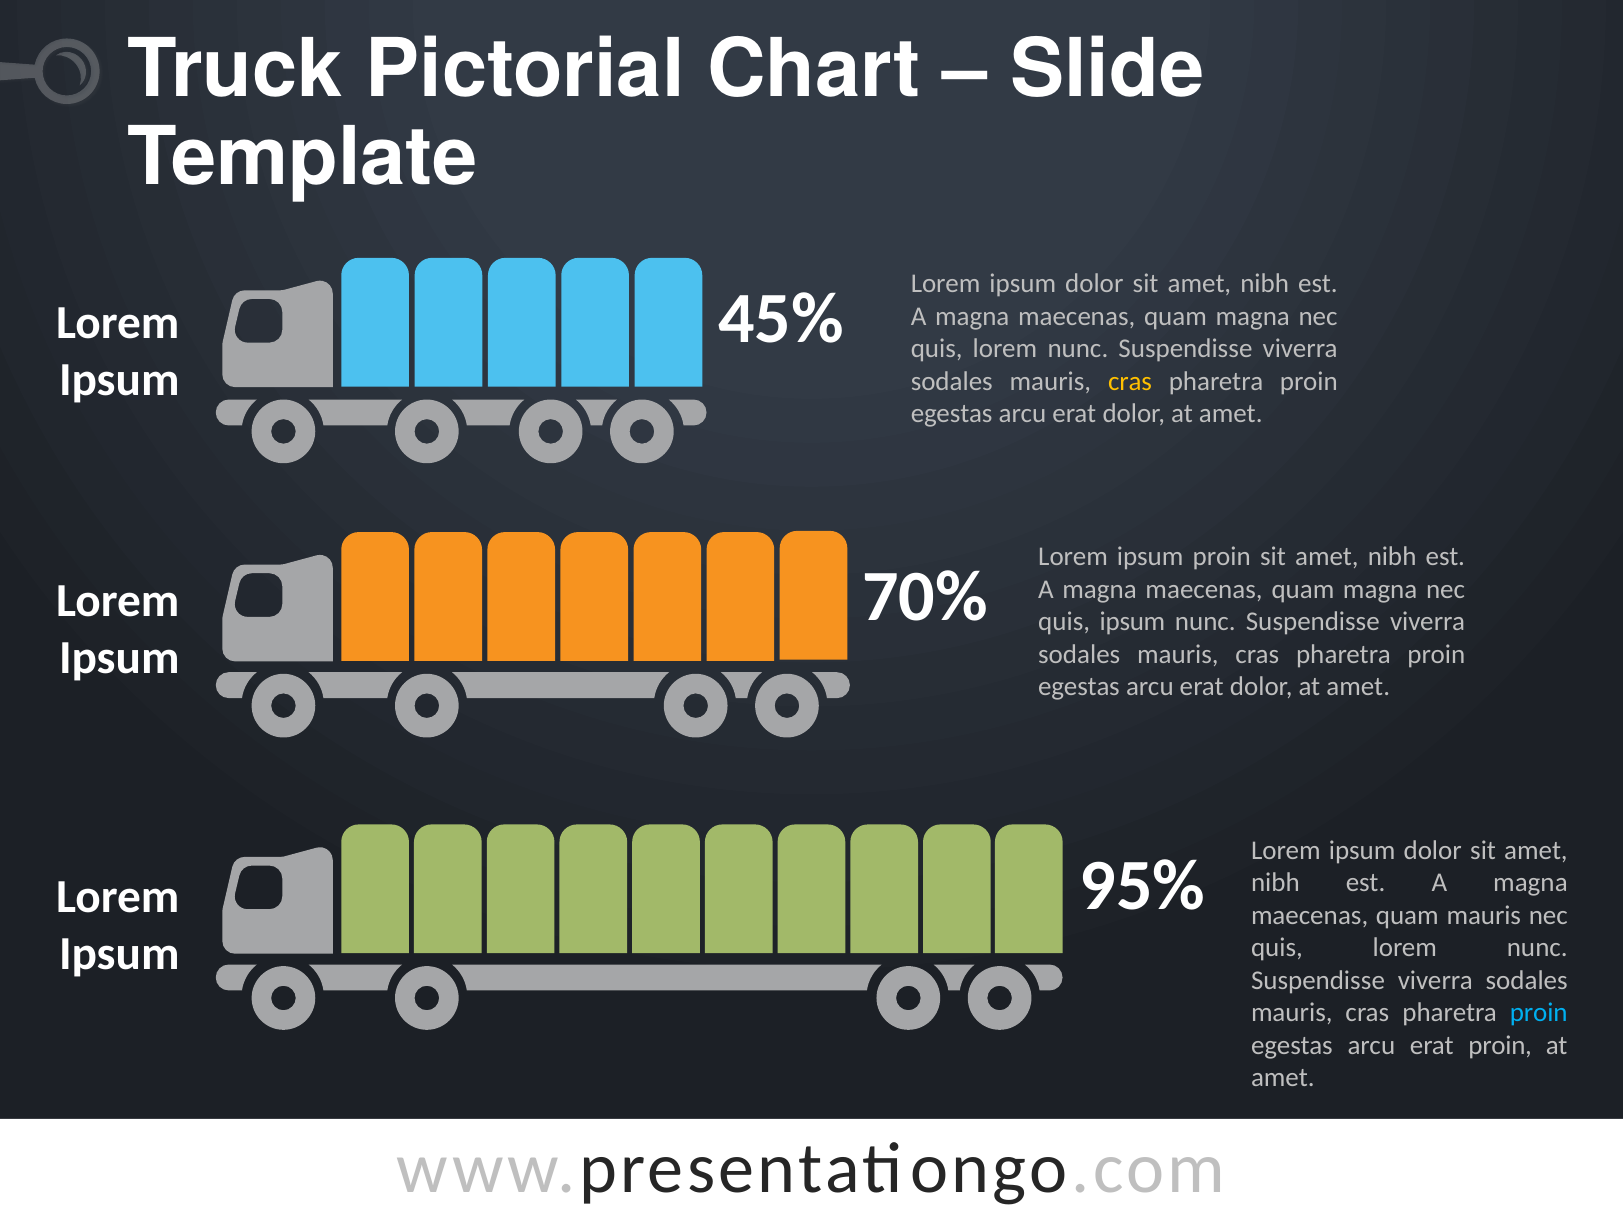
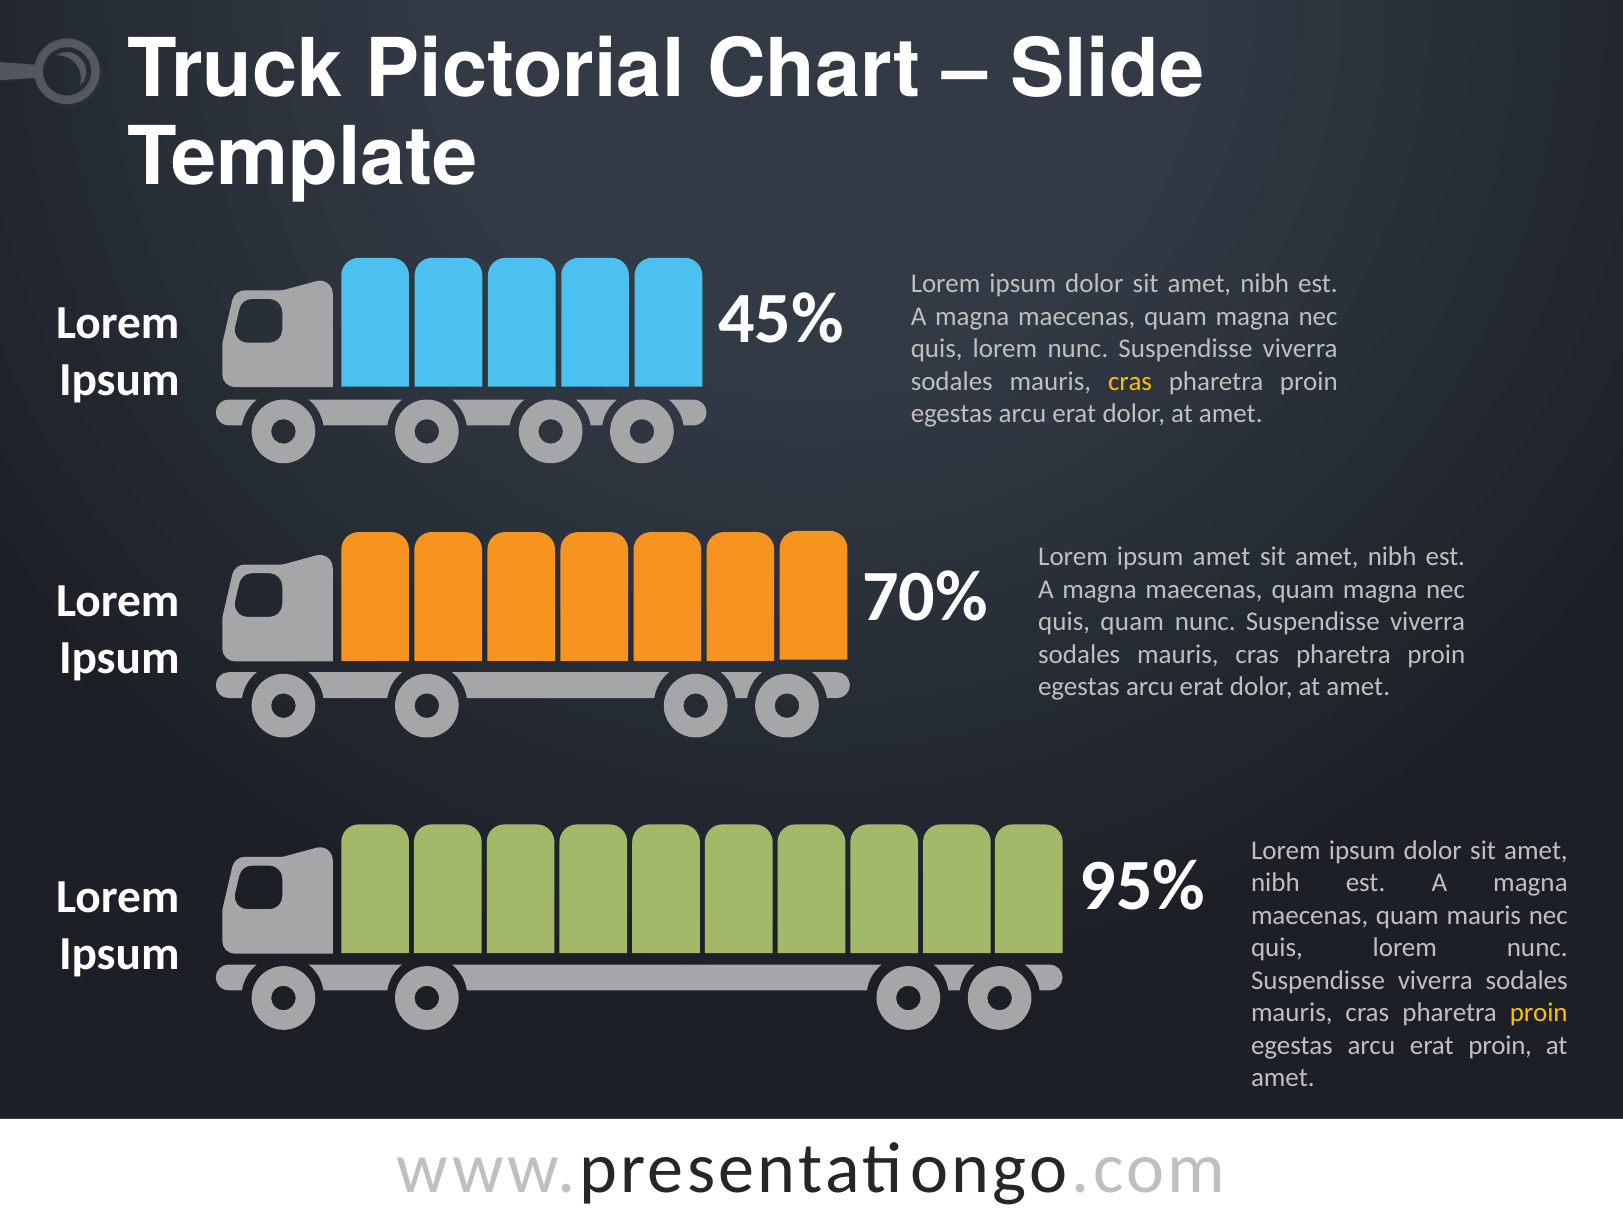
ipsum proin: proin -> amet
quis ipsum: ipsum -> quam
proin at (1539, 1013) colour: light blue -> yellow
